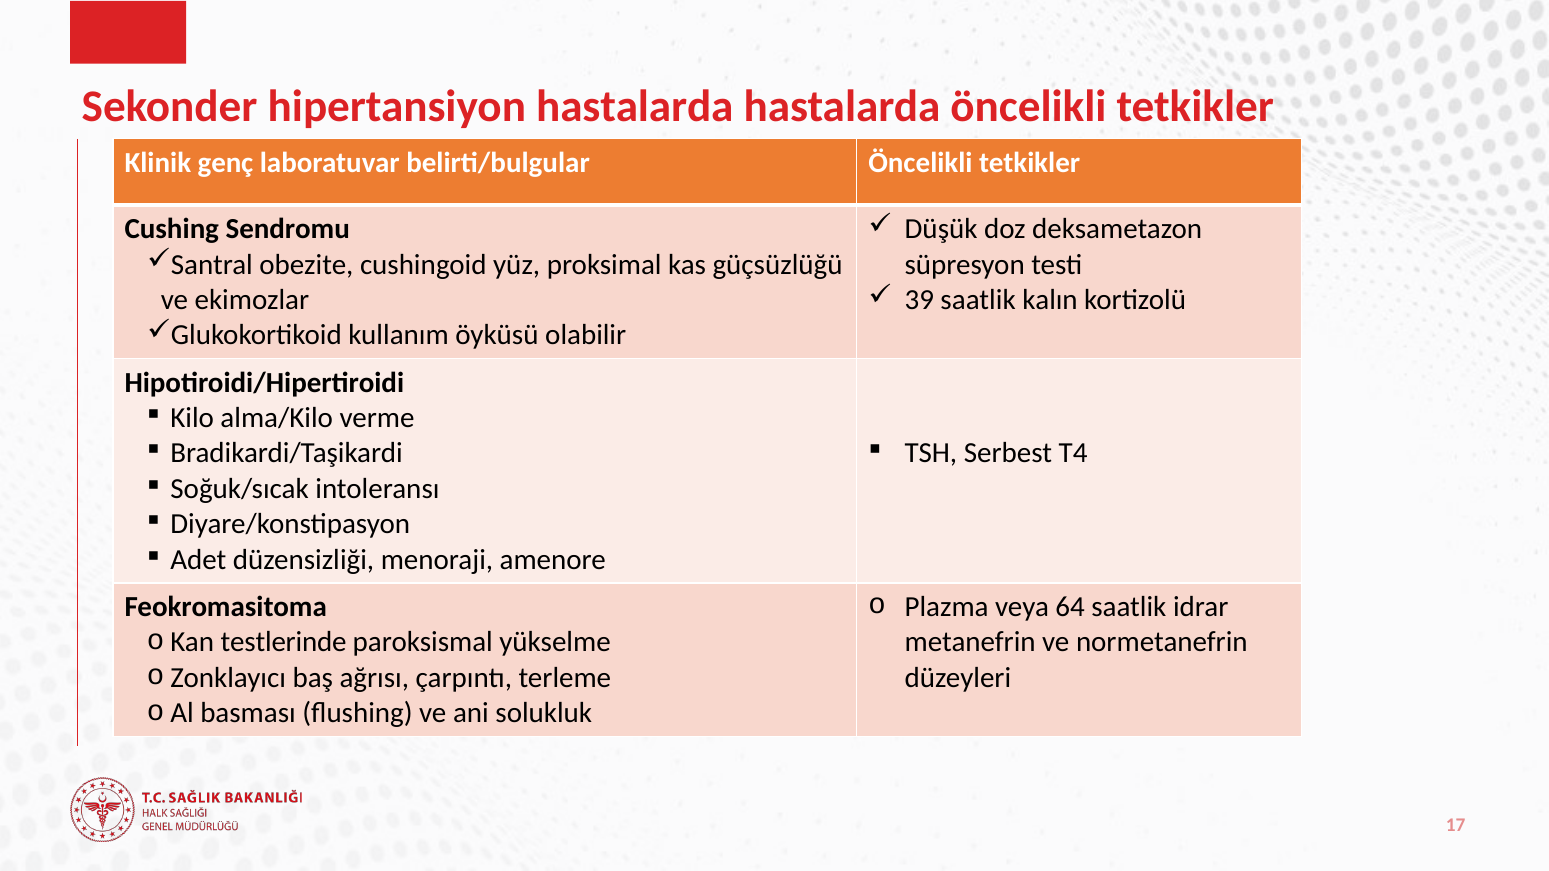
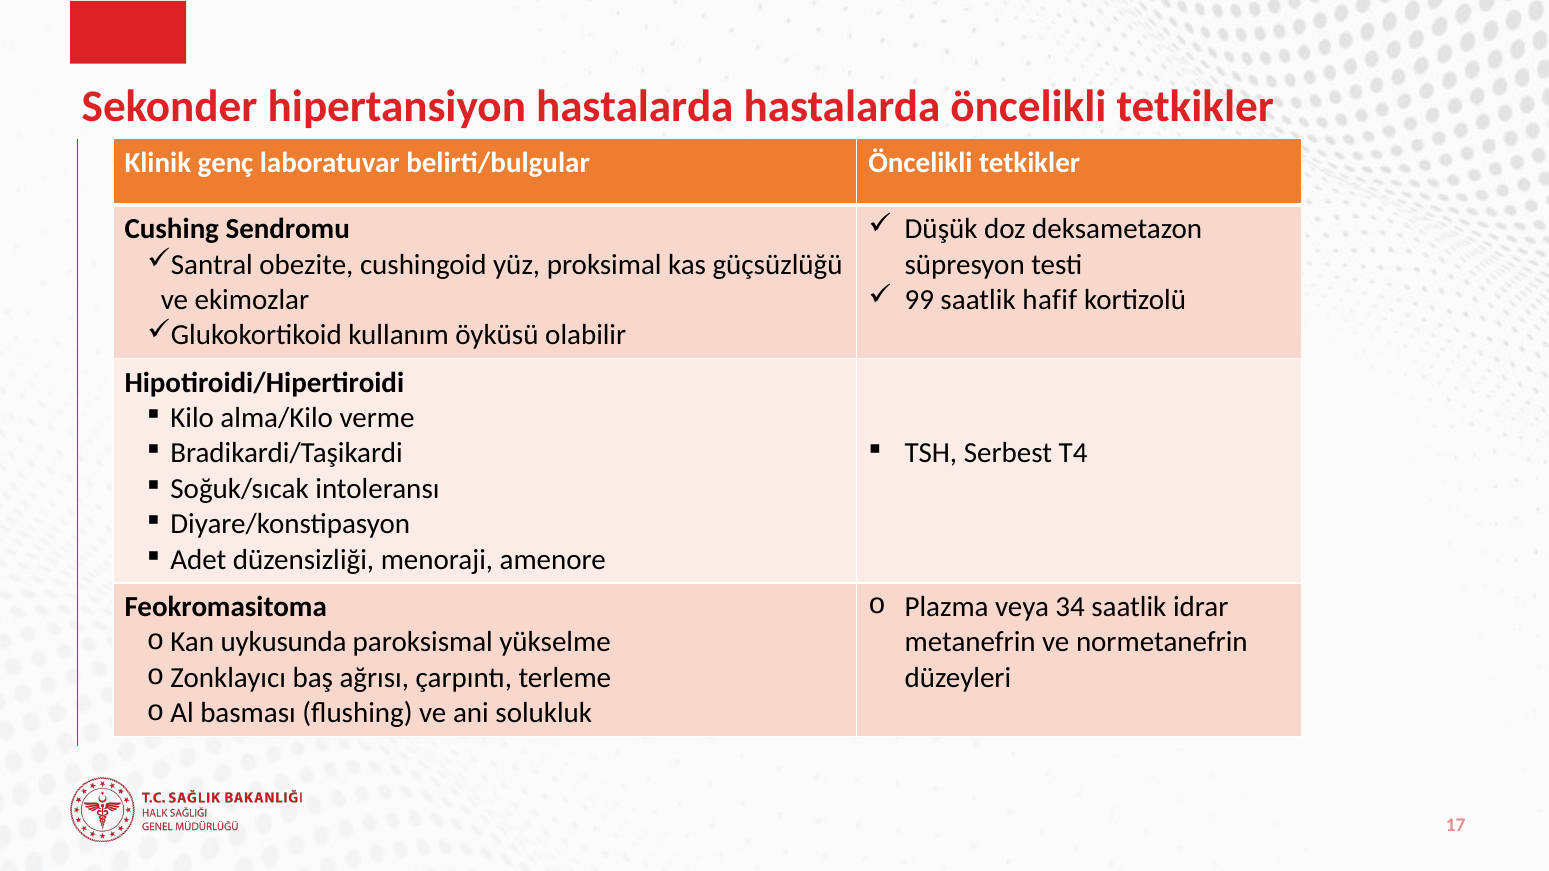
39: 39 -> 99
kalın: kalın -> hafif
64: 64 -> 34
testlerinde: testlerinde -> uykusunda
